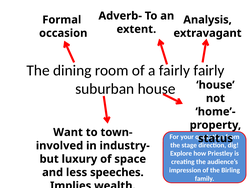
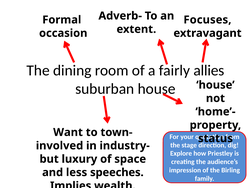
Analysis: Analysis -> Focuses
fairly fairly: fairly -> allies
